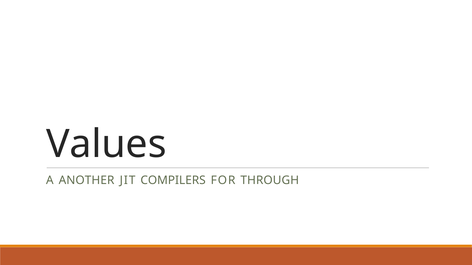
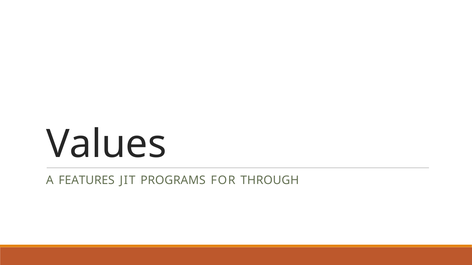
ANOTHER: ANOTHER -> FEATURES
COMPILERS: COMPILERS -> PROGRAMS
